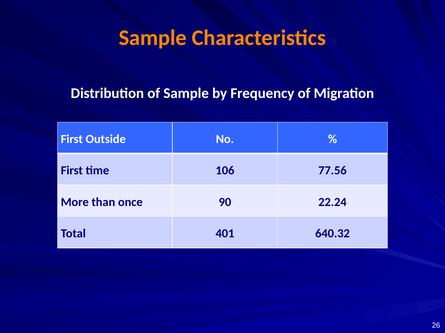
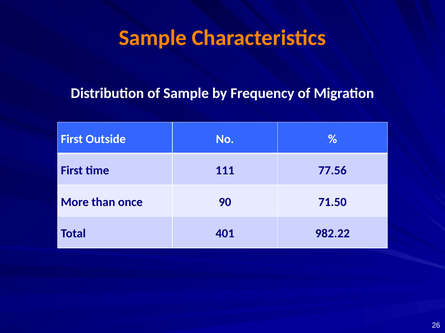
106: 106 -> 111
22.24: 22.24 -> 71.50
640.32: 640.32 -> 982.22
